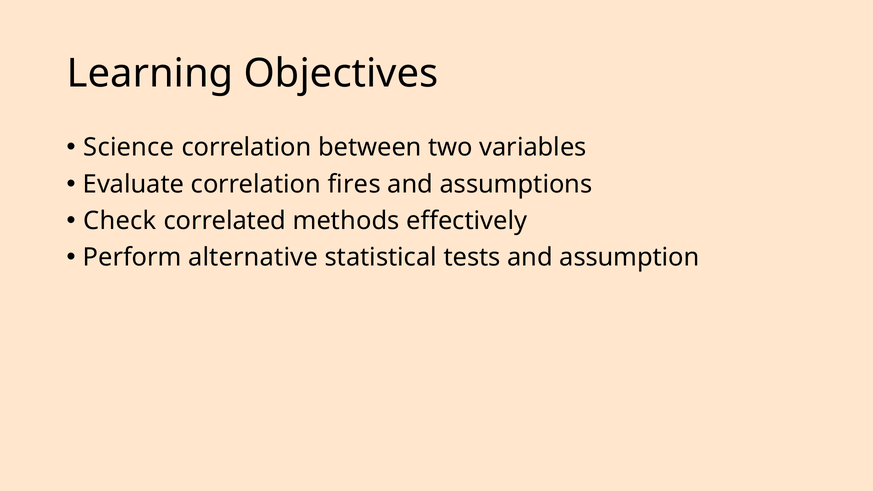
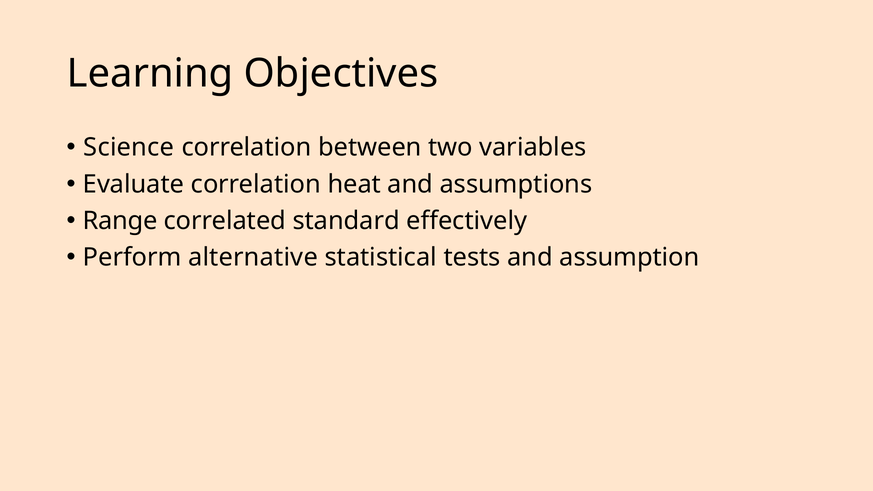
fires: fires -> heat
Check: Check -> Range
methods: methods -> standard
